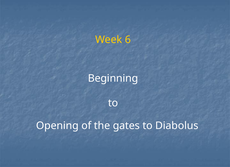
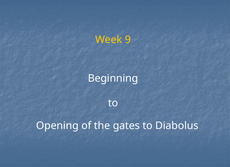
6: 6 -> 9
